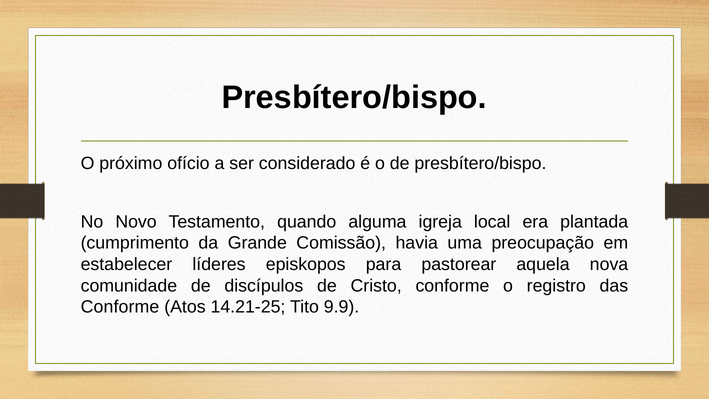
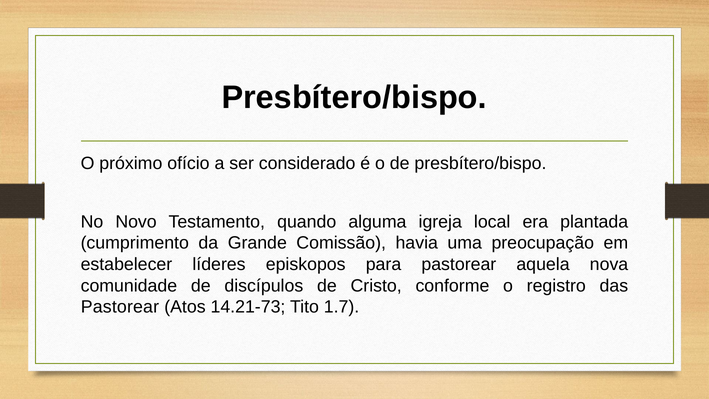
Conforme at (120, 307): Conforme -> Pastorear
14.21-25: 14.21-25 -> 14.21-73
9.9: 9.9 -> 1.7
